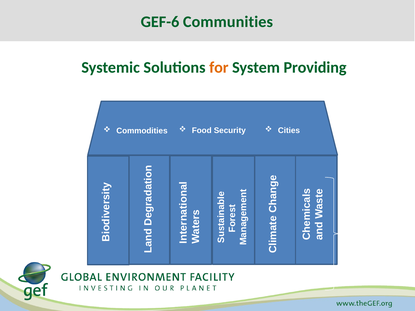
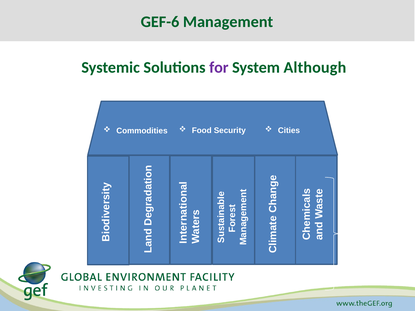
Communities: Communities -> Management
for colour: orange -> purple
Providing: Providing -> Although
